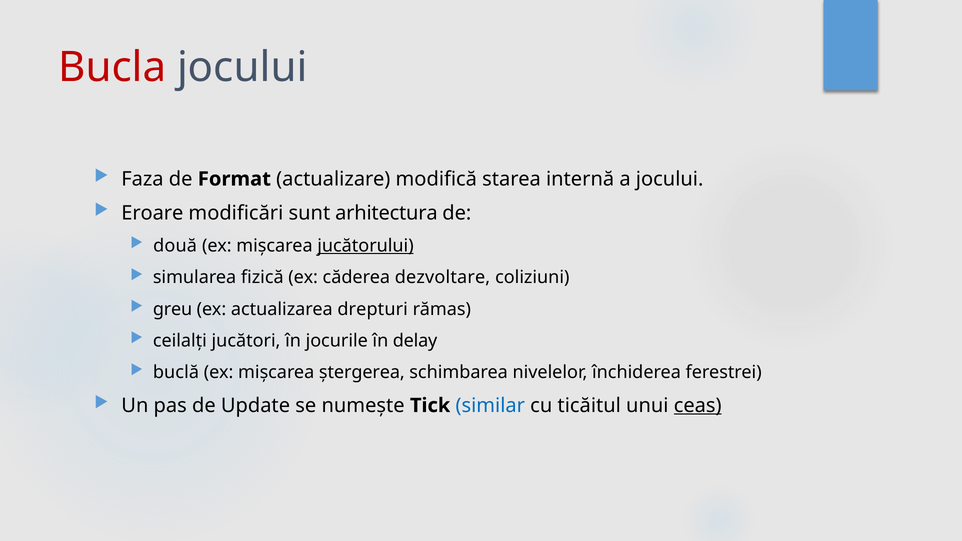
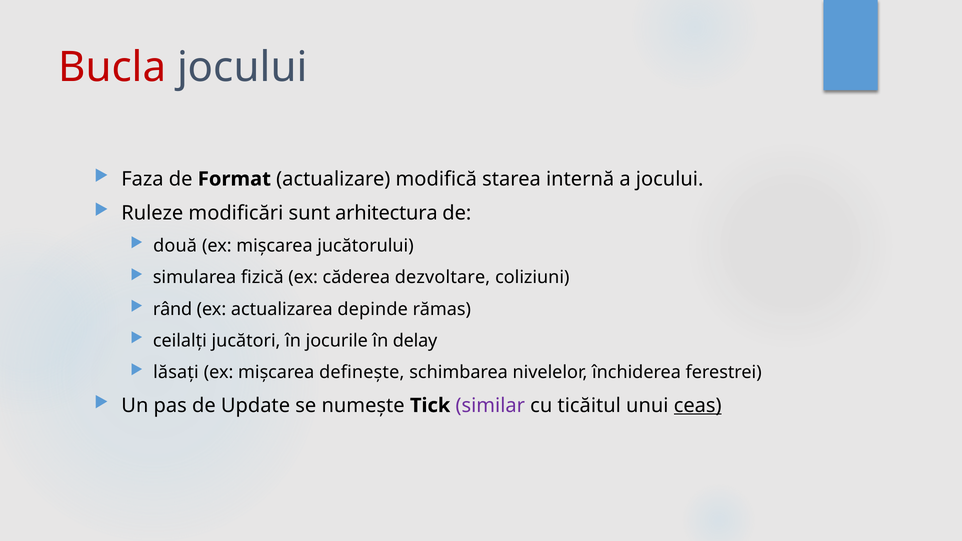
Eroare: Eroare -> Ruleze
jucătorului underline: present -> none
greu: greu -> rând
drepturi: drepturi -> depinde
buclă: buclă -> lăsați
ștergerea: ștergerea -> definește
similar colour: blue -> purple
